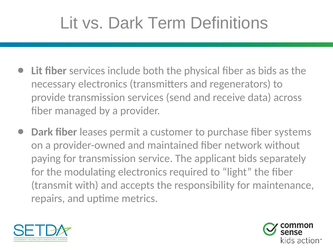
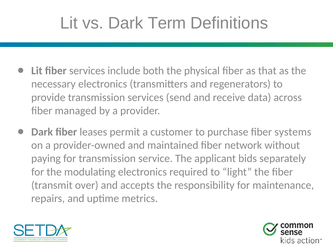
as bids: bids -> that
with: with -> over
